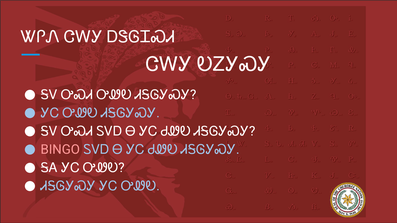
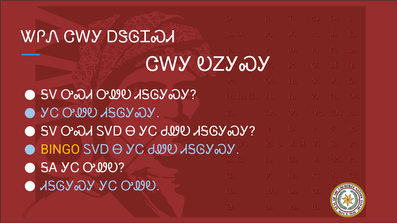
BINGO colour: pink -> yellow
